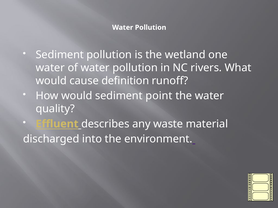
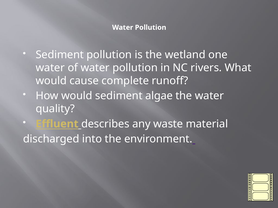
definition: definition -> complete
point: point -> algae
